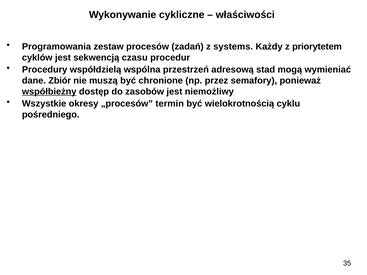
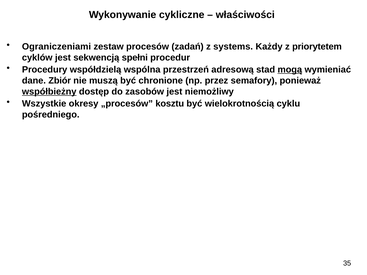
Programowania: Programowania -> Ograniczeniami
czasu: czasu -> spełni
mogą underline: none -> present
termin: termin -> kosztu
